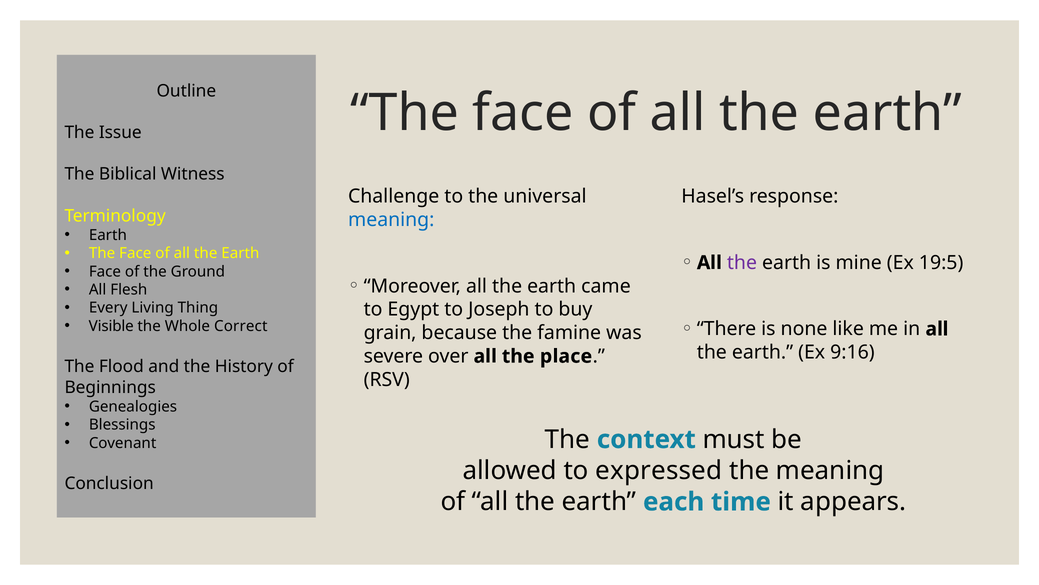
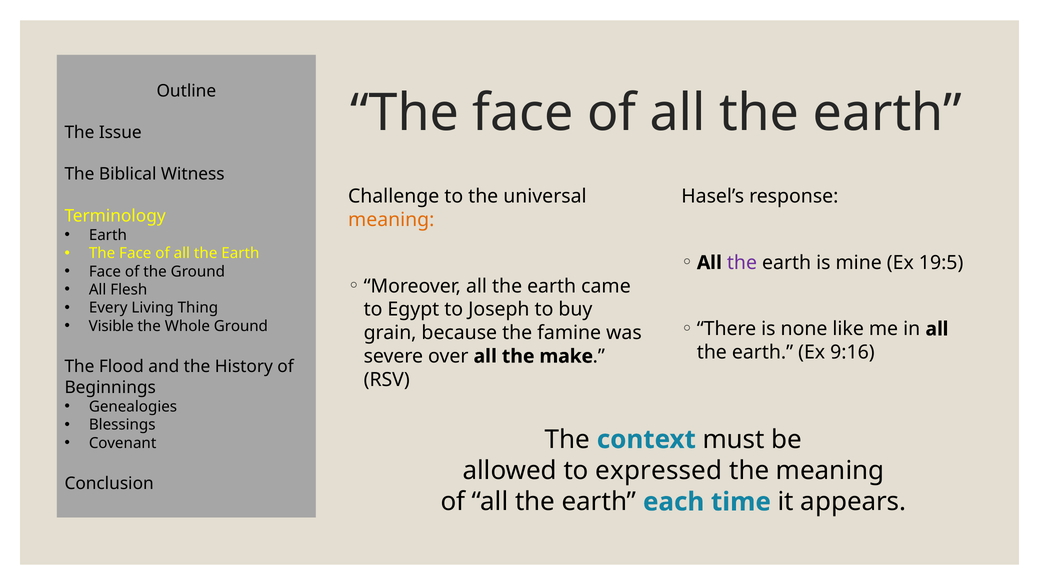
meaning at (391, 220) colour: blue -> orange
Whole Correct: Correct -> Ground
place: place -> make
